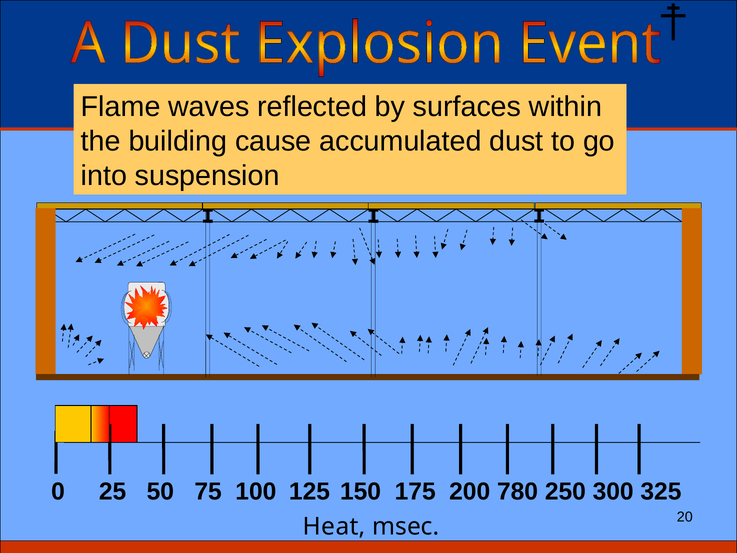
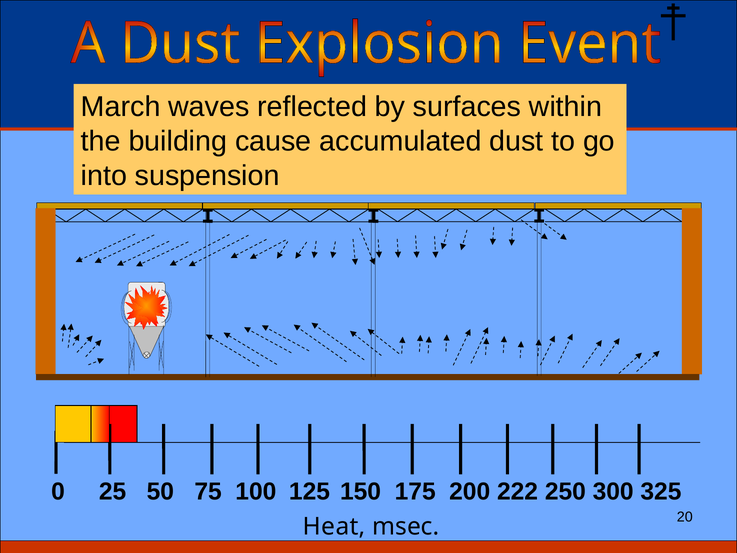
Flame: Flame -> March
780: 780 -> 222
